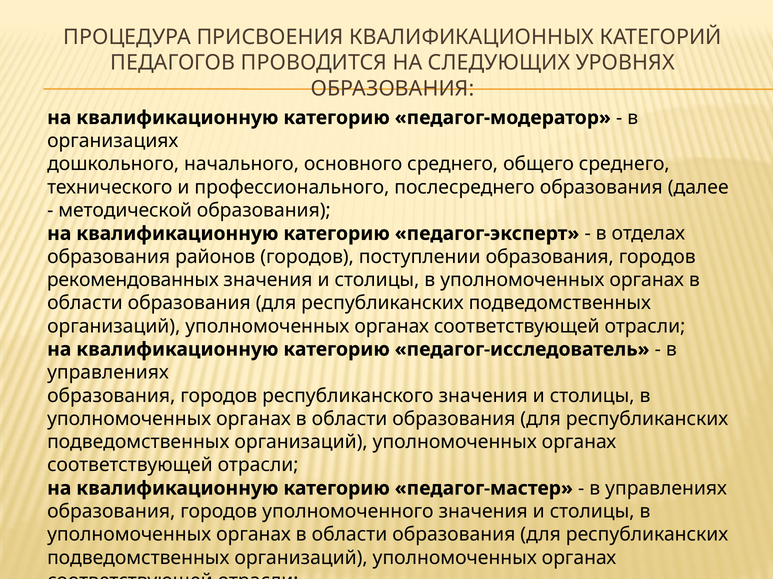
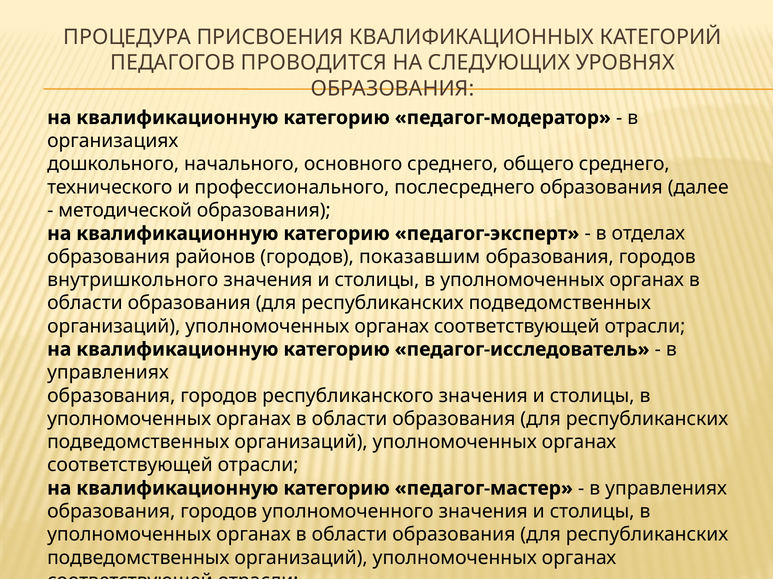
поступлении: поступлении -> показавшим
рекомендованных: рекомендованных -> внутришкольного
